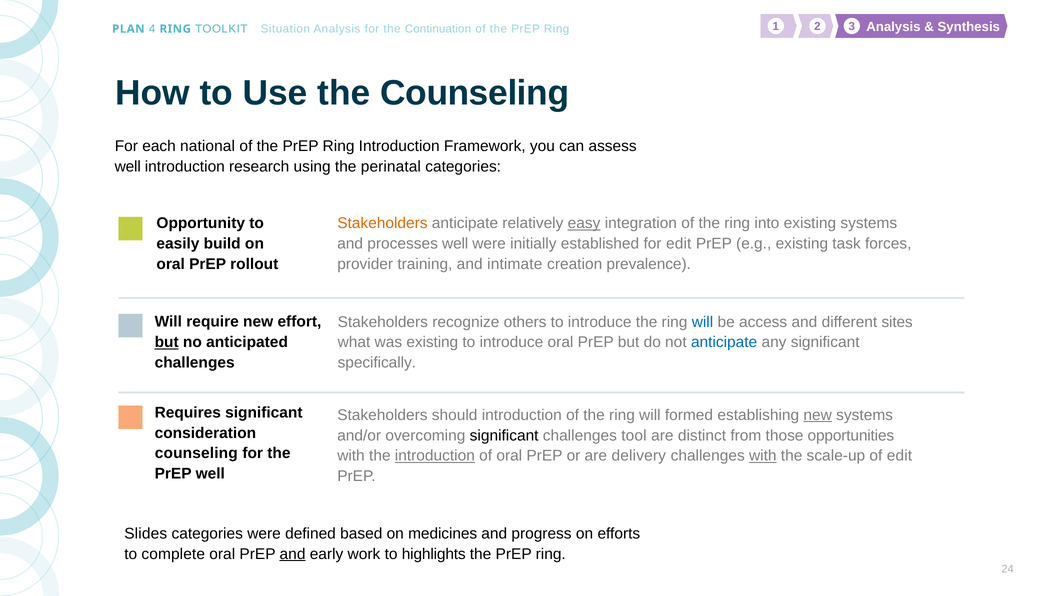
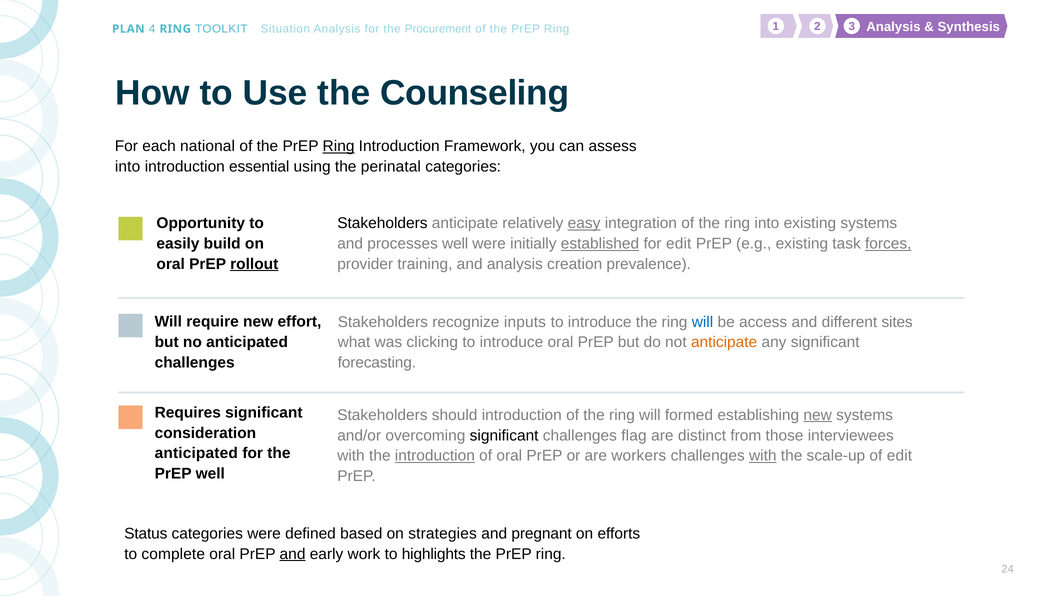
Continuation: Continuation -> Procurement
Ring at (339, 146) underline: none -> present
well at (128, 167): well -> into
research: research -> essential
Stakeholders at (382, 223) colour: orange -> black
established underline: none -> present
forces underline: none -> present
rollout underline: none -> present
and intimate: intimate -> analysis
others: others -> inputs
but at (167, 342) underline: present -> none
was existing: existing -> clicking
anticipate at (724, 343) colour: blue -> orange
specifically: specifically -> forecasting
tool: tool -> flag
opportunities: opportunities -> interviewees
counseling at (196, 454): counseling -> anticipated
delivery: delivery -> workers
Slides: Slides -> Status
medicines: medicines -> strategies
progress: progress -> pregnant
